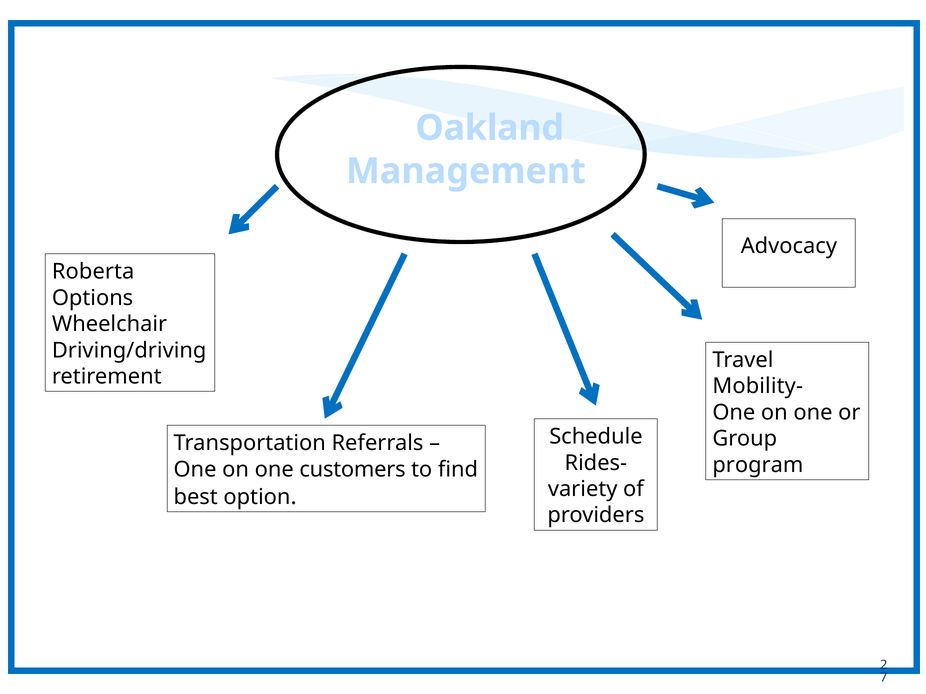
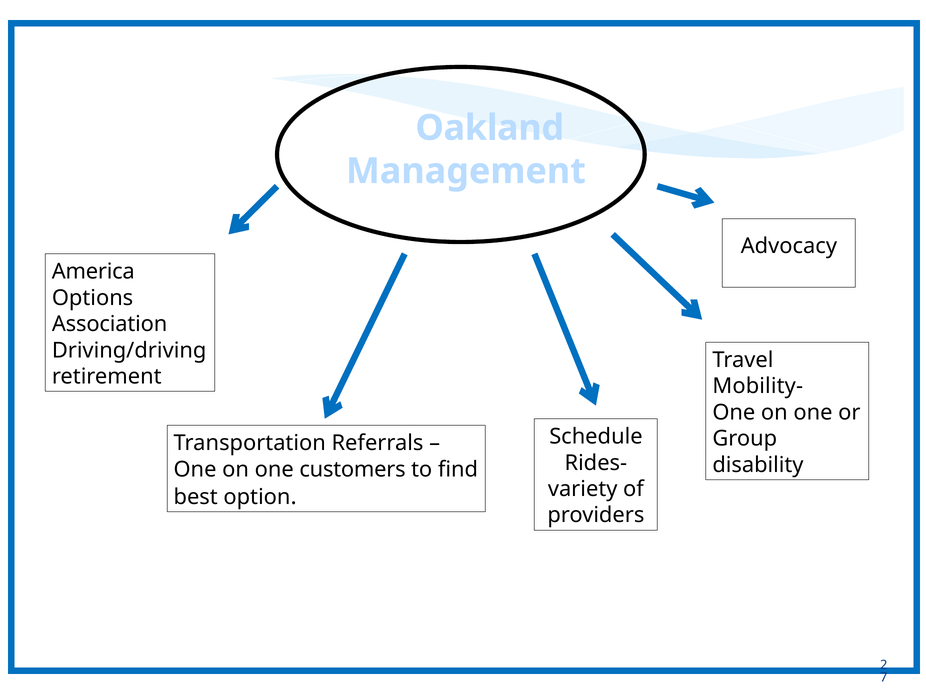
Roberta: Roberta -> America
Wheelchair: Wheelchair -> Association
program: program -> disability
